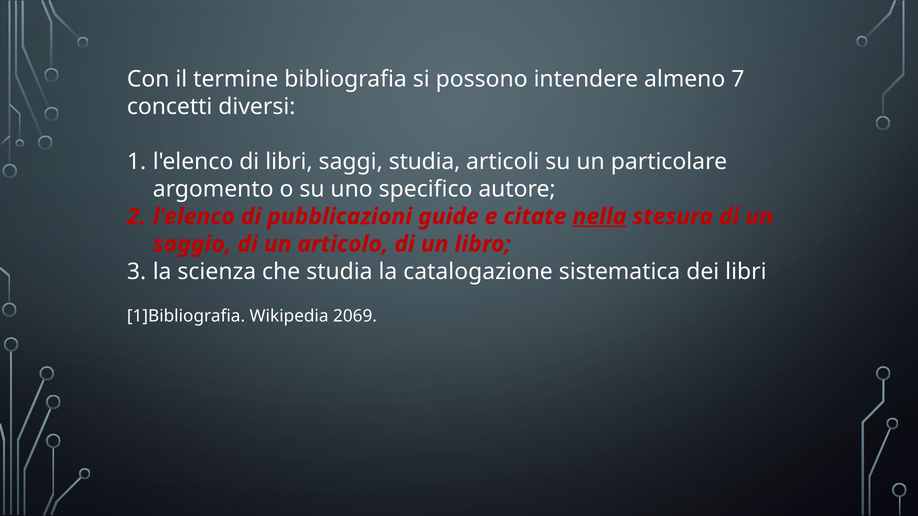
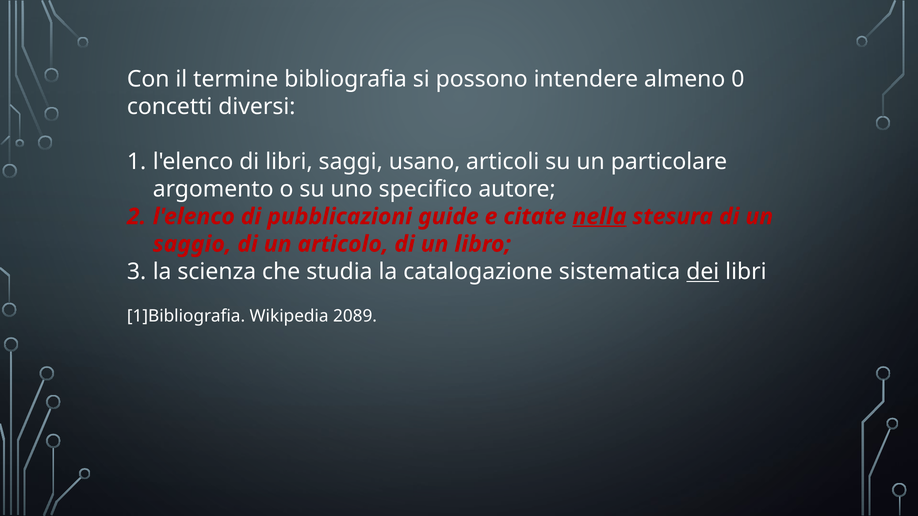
7: 7 -> 0
saggi studia: studia -> usano
dei underline: none -> present
2069: 2069 -> 2089
